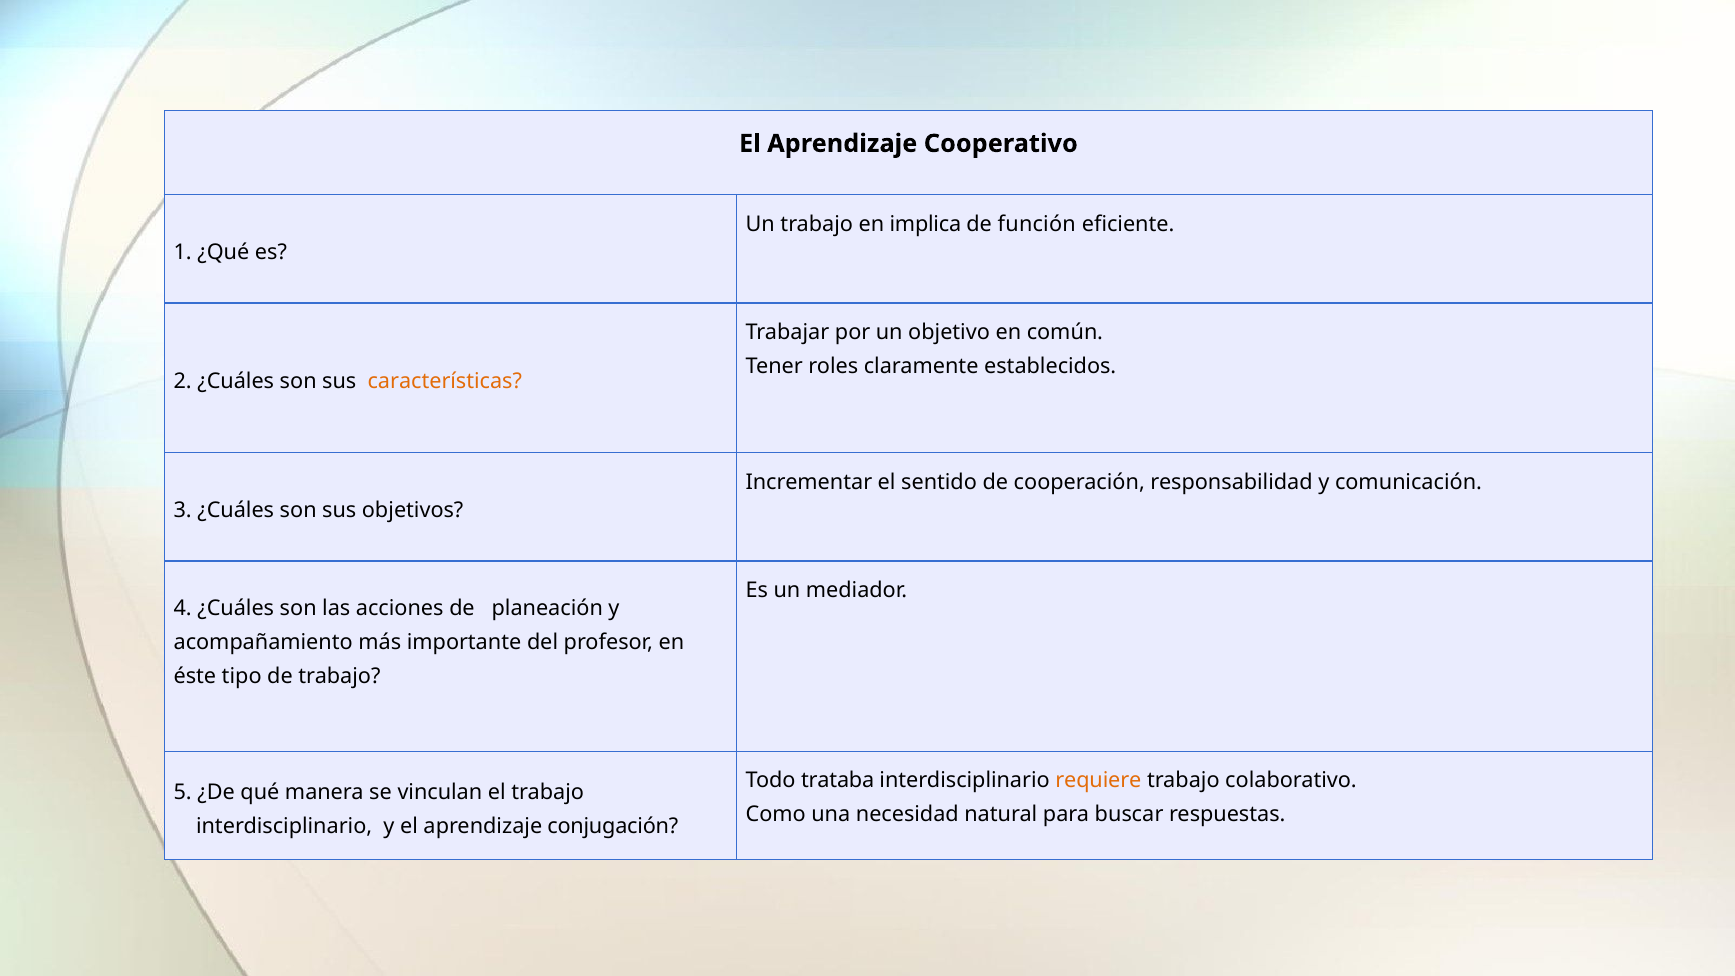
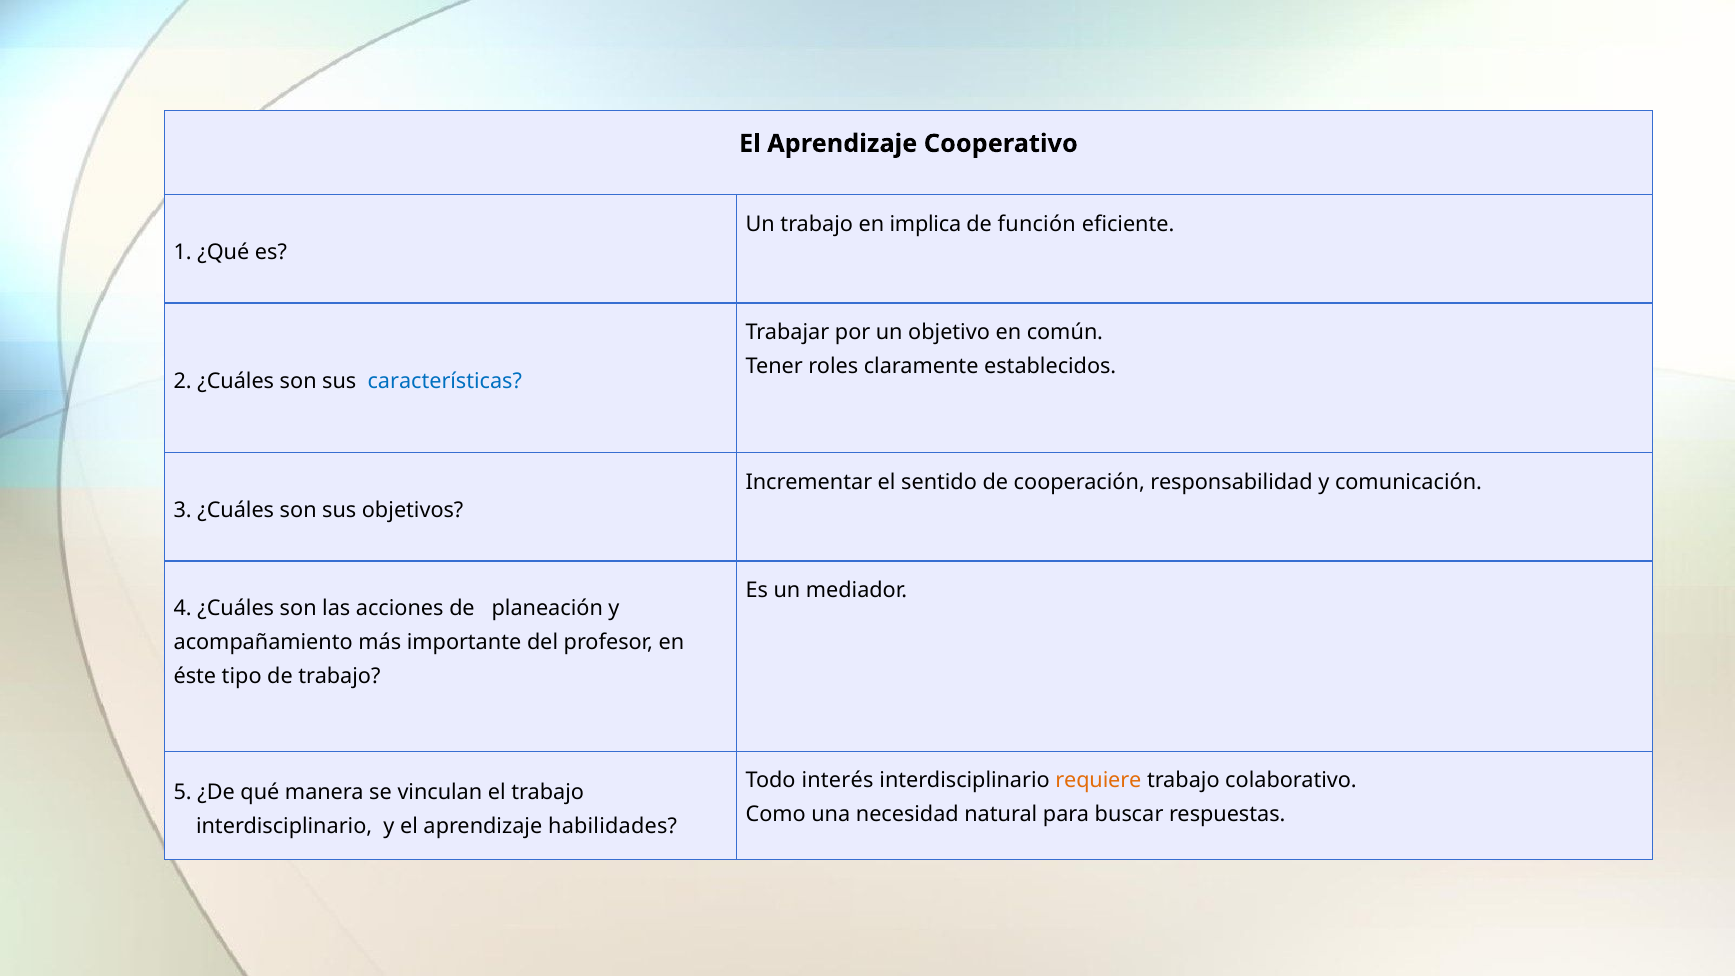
características colour: orange -> blue
trataba: trataba -> interés
conjugación: conjugación -> habilidades
